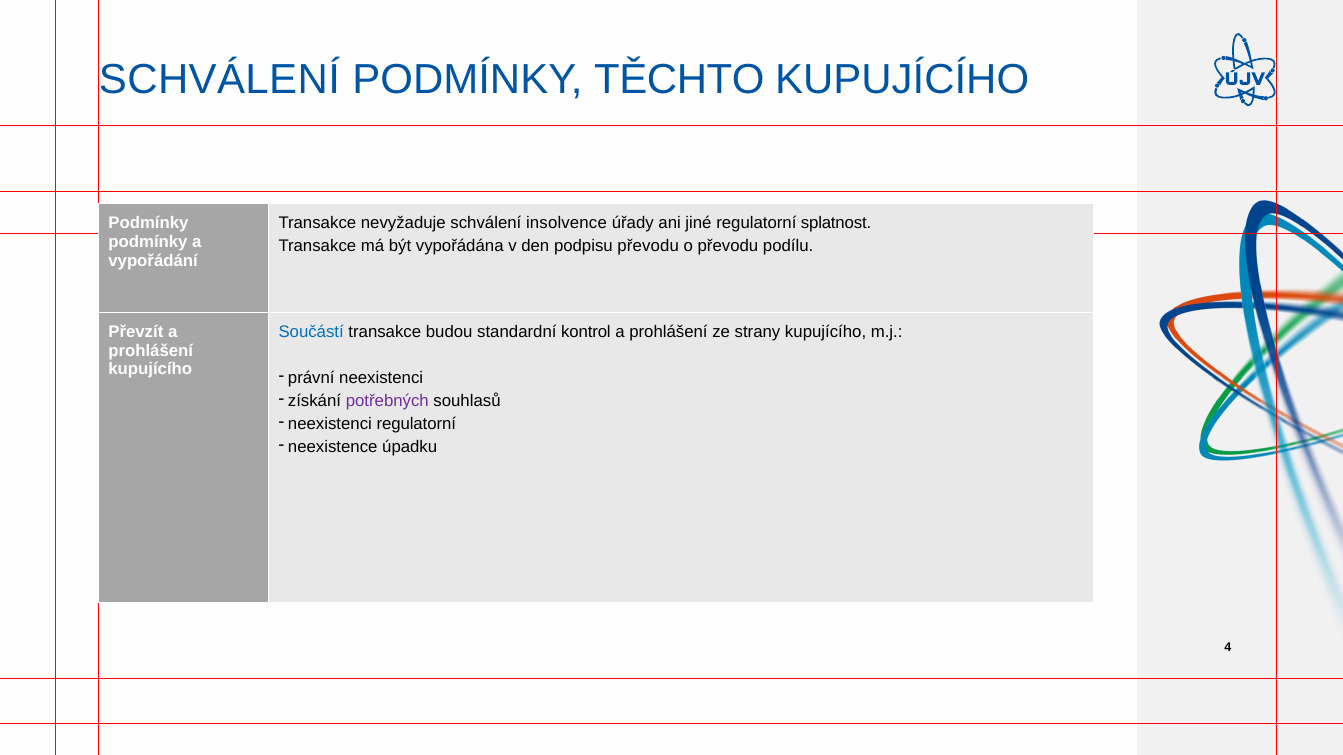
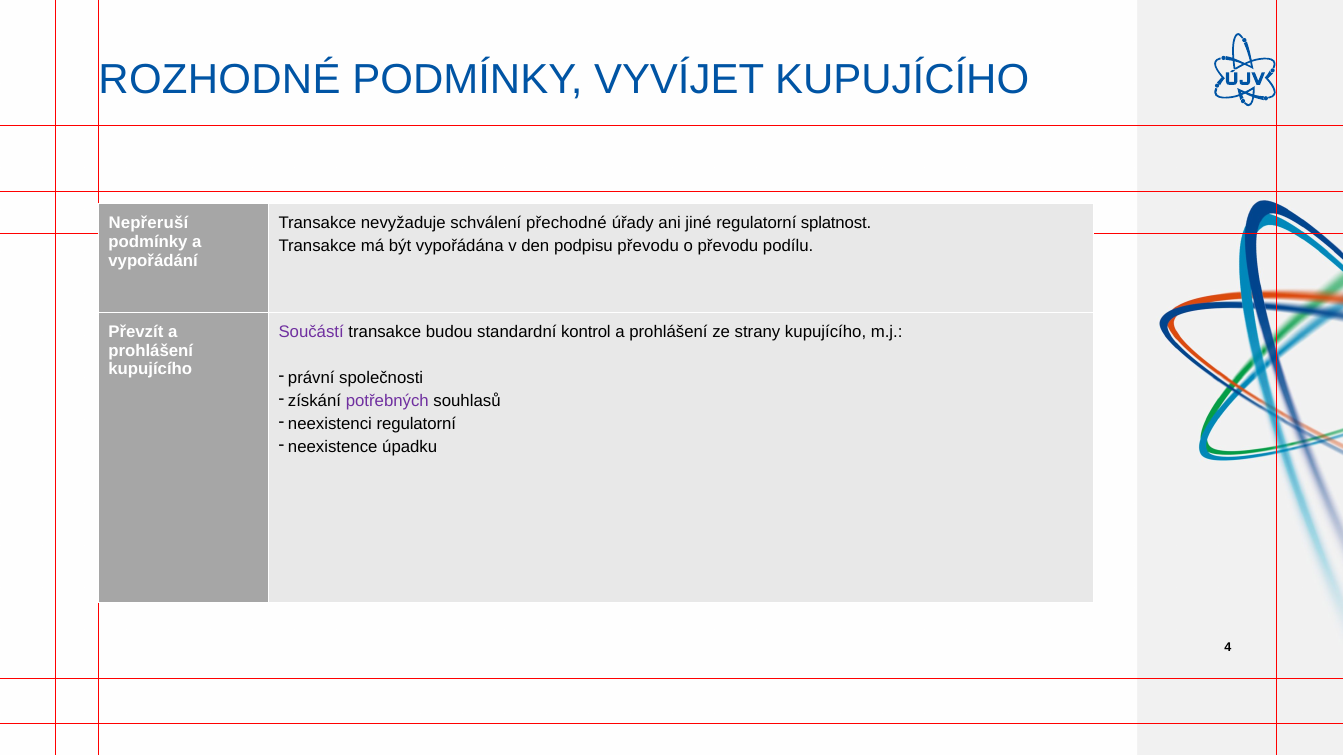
SCHVÁLENÍ at (219, 79): SCHVÁLENÍ -> ROZHODNÉ
TĚCHTO: TĚCHTO -> VYVÍJET
Podmínky at (148, 223): Podmínky -> Nepřeruší
insolvence: insolvence -> přechodné
Součástí colour: blue -> purple
právní neexistenci: neexistenci -> společnosti
